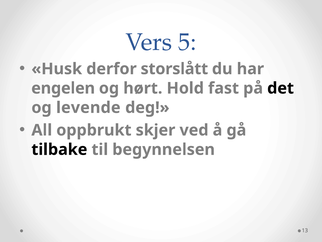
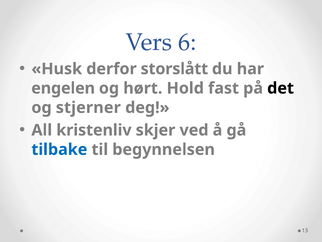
5: 5 -> 6
levende: levende -> stjerner
oppbrukt: oppbrukt -> kristenliv
tilbake colour: black -> blue
